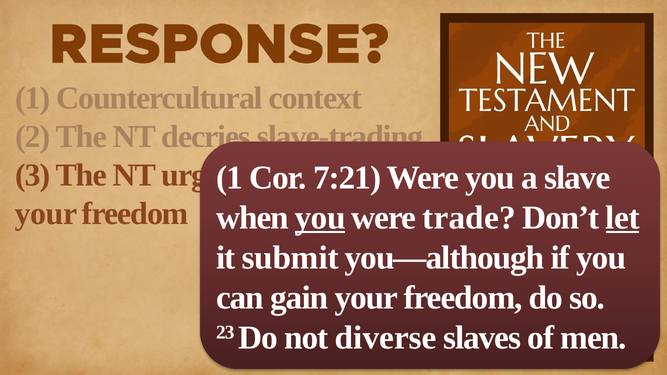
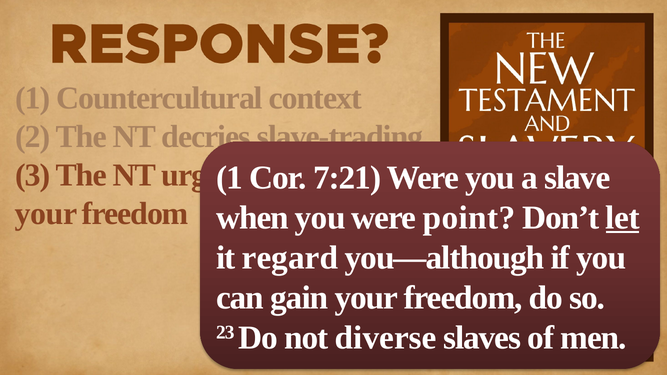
you at (320, 218) underline: present -> none
trade: trade -> point
submit: submit -> regard
